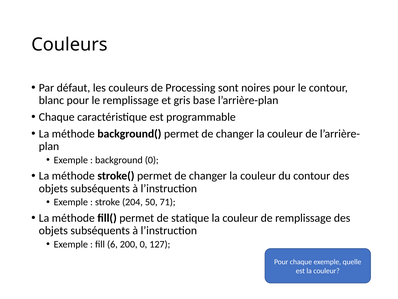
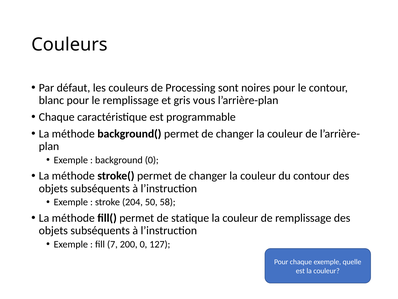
base: base -> vous
71: 71 -> 58
6: 6 -> 7
